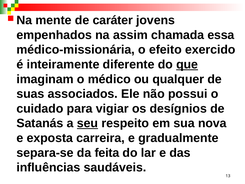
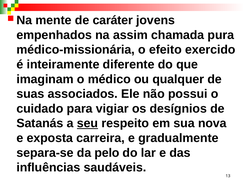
essa: essa -> pura
que underline: present -> none
feita: feita -> pelo
